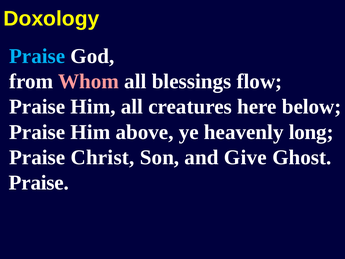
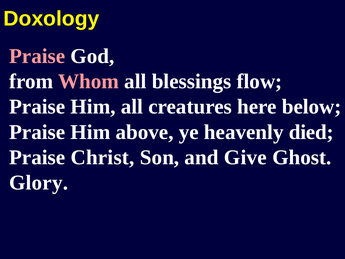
Praise at (37, 56) colour: light blue -> pink
long: long -> died
Praise at (39, 183): Praise -> Glory
